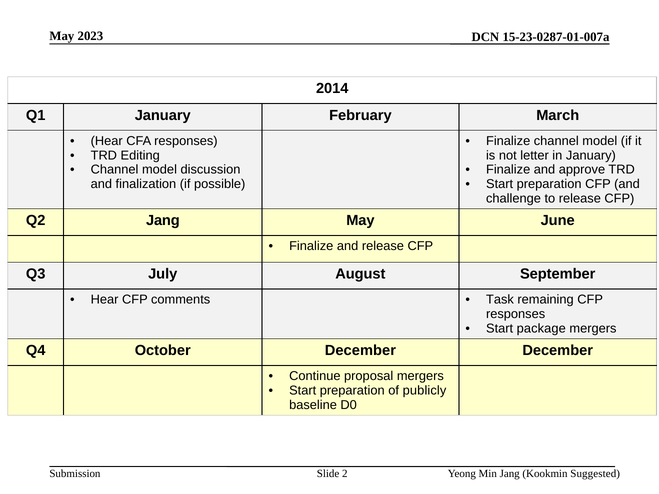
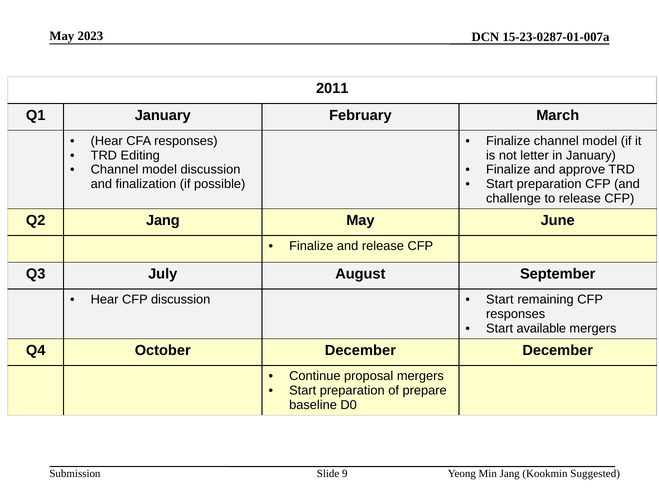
2014: 2014 -> 2011
CFP comments: comments -> discussion
Task at (500, 300): Task -> Start
package: package -> available
publicly: publicly -> prepare
2: 2 -> 9
